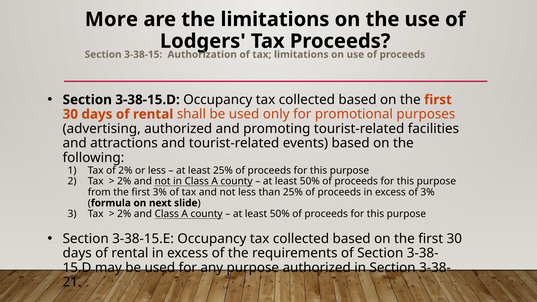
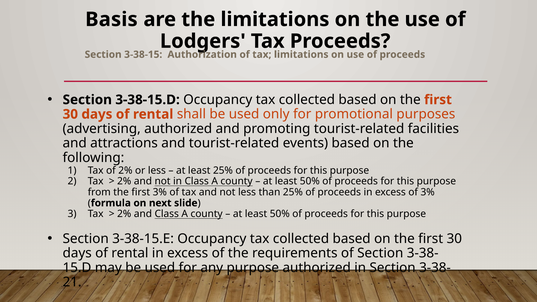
More: More -> Basis
